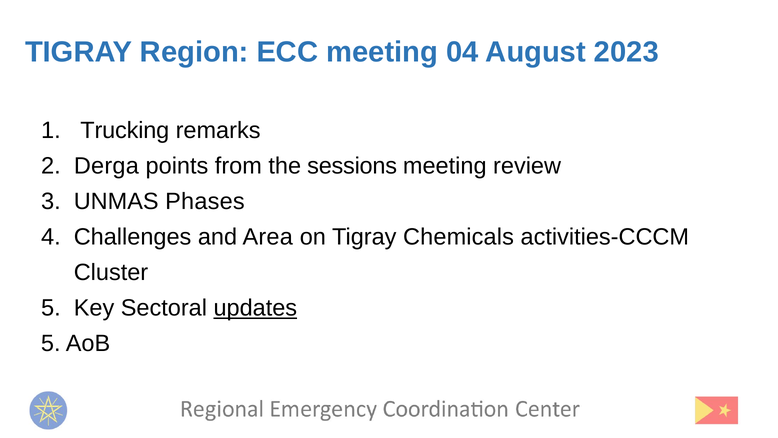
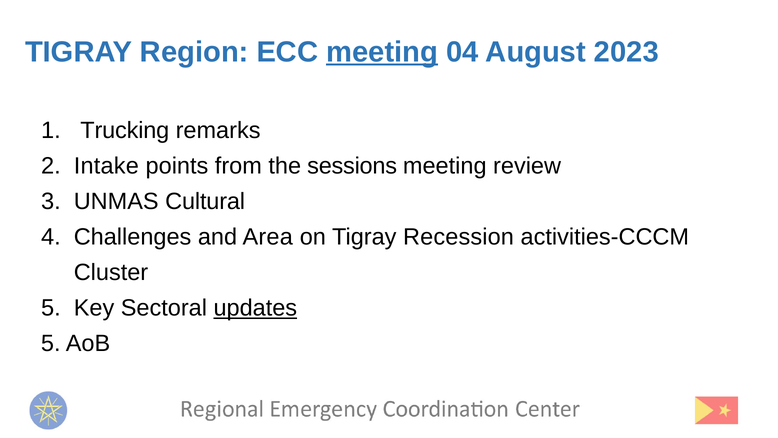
meeting at (382, 52) underline: none -> present
Derga: Derga -> Intake
Phases: Phases -> Cultural
Chemicals: Chemicals -> Recession
